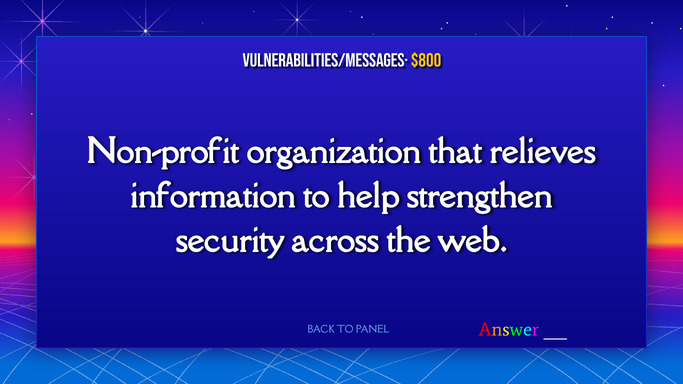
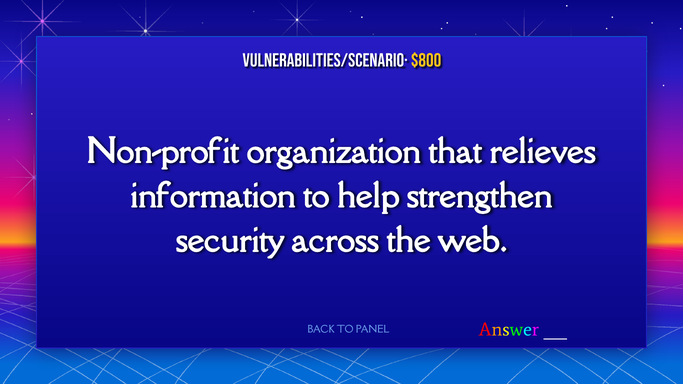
Vulnerabilities/Messages·: Vulnerabilities/Messages· -> Vulnerabilities/Scenario·
